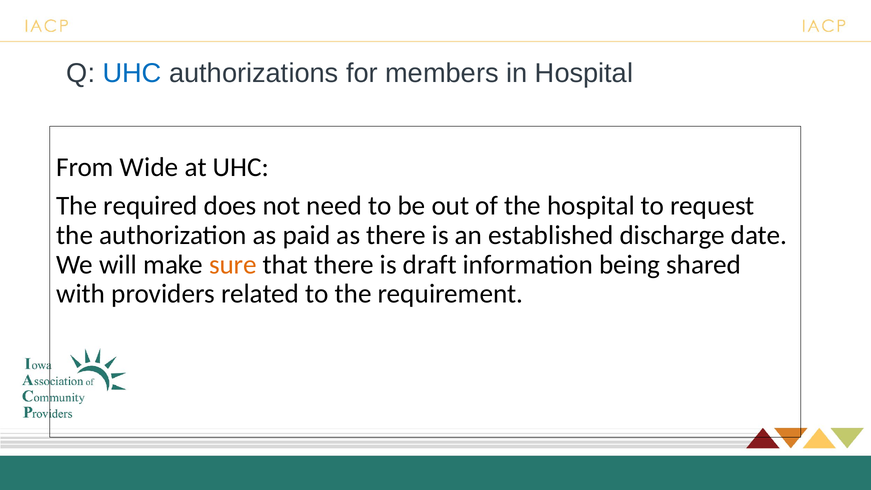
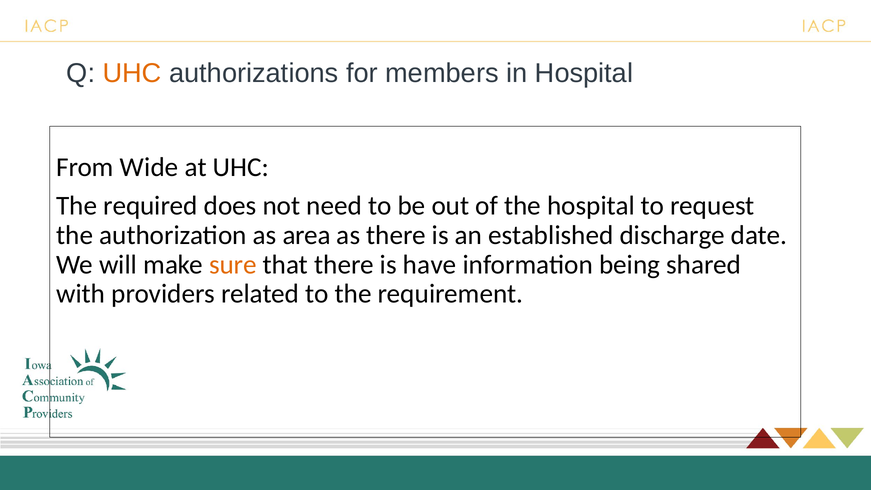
UHC at (132, 73) colour: blue -> orange
paid: paid -> area
draft: draft -> have
